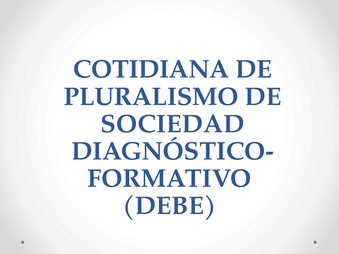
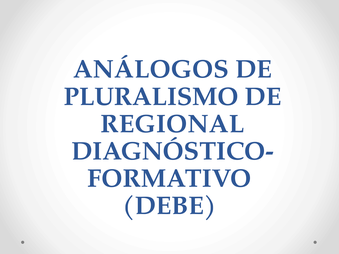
COTIDIANA: COTIDIANA -> ANÁLOGOS
SOCIEDAD: SOCIEDAD -> REGIONAL
